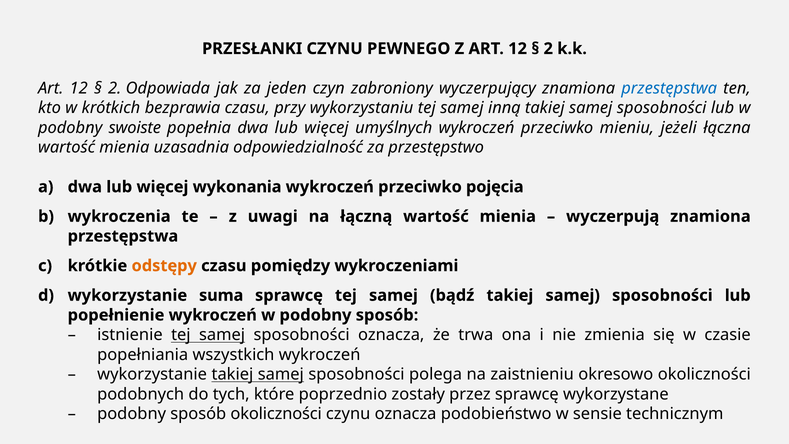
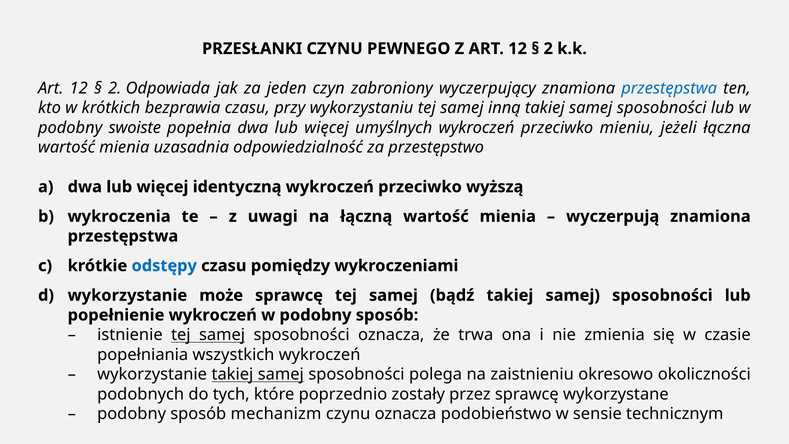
wykonania: wykonania -> identyczną
pojęcia: pojęcia -> wyższą
odstępy colour: orange -> blue
suma: suma -> może
sposób okoliczności: okoliczności -> mechanizm
